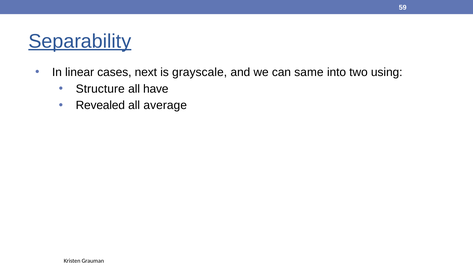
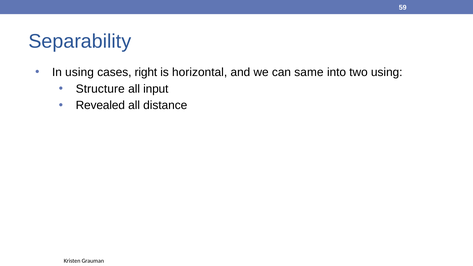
Separability underline: present -> none
In linear: linear -> using
next: next -> right
grayscale: grayscale -> horizontal
have: have -> input
average: average -> distance
